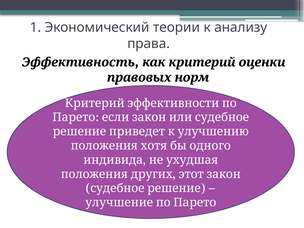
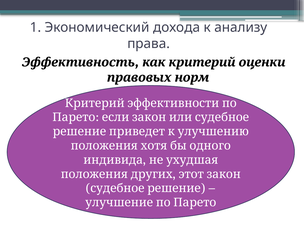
теории: теории -> дохода
